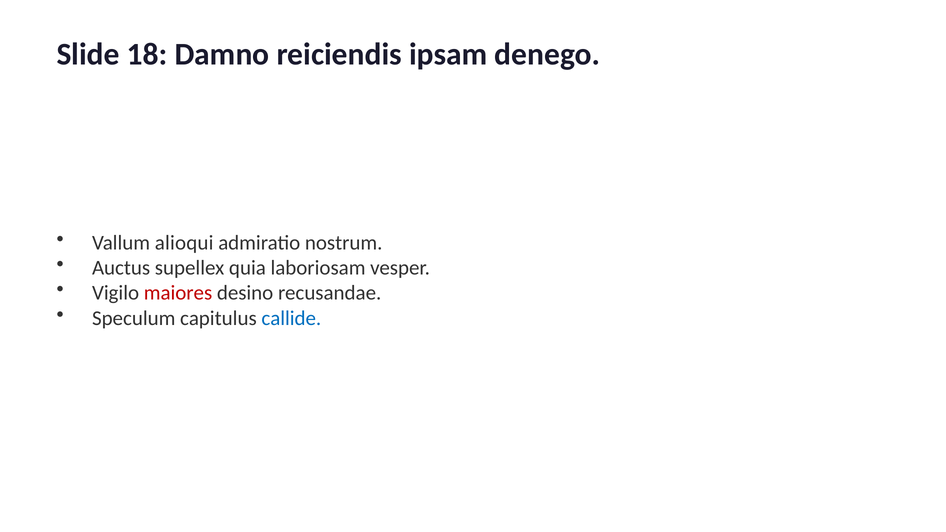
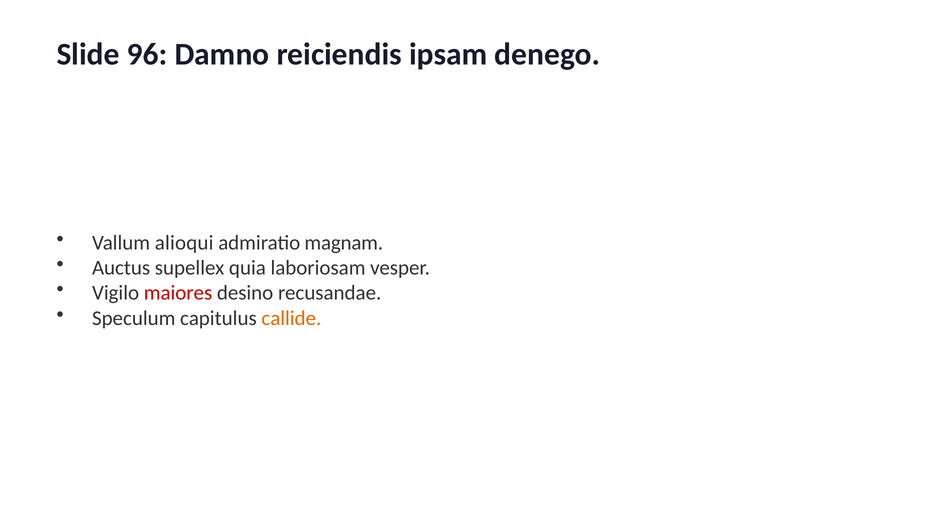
18: 18 -> 96
nostrum: nostrum -> magnam
callide colour: blue -> orange
